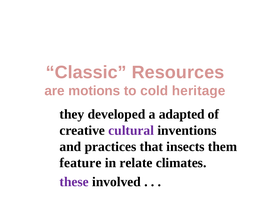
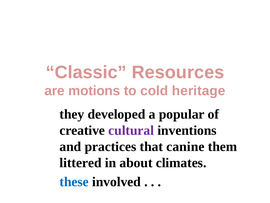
adapted: adapted -> popular
insects: insects -> canine
feature: feature -> littered
relate: relate -> about
these colour: purple -> blue
